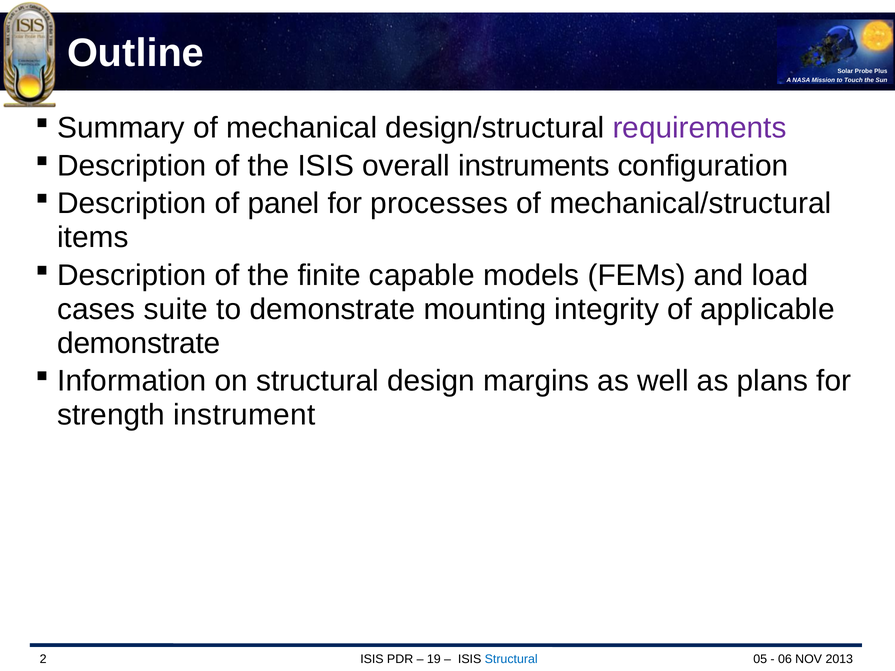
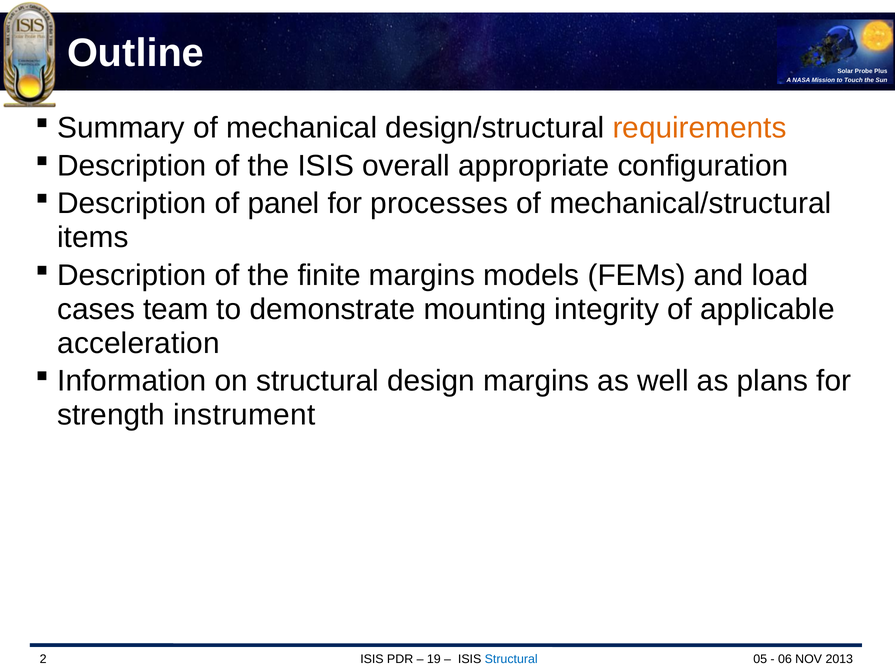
requirements colour: purple -> orange
instruments: instruments -> appropriate
finite capable: capable -> margins
suite: suite -> team
demonstrate at (139, 343): demonstrate -> acceleration
